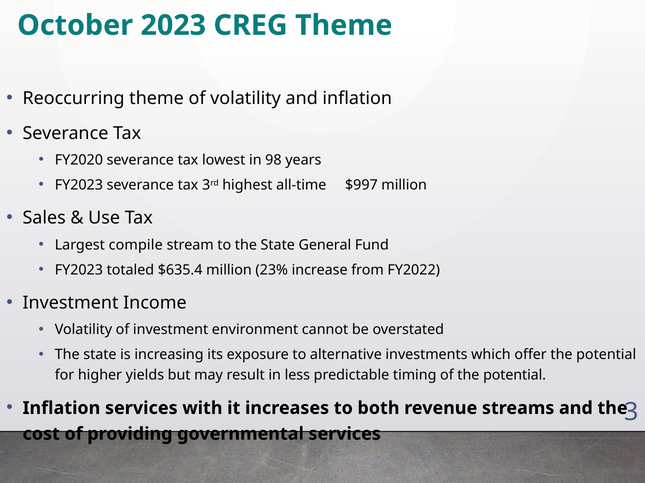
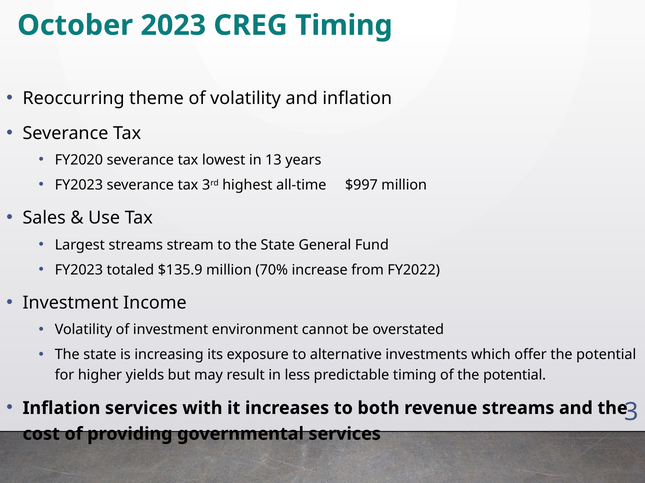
CREG Theme: Theme -> Timing
98: 98 -> 13
Largest compile: compile -> streams
$635.4: $635.4 -> $135.9
23%: 23% -> 70%
